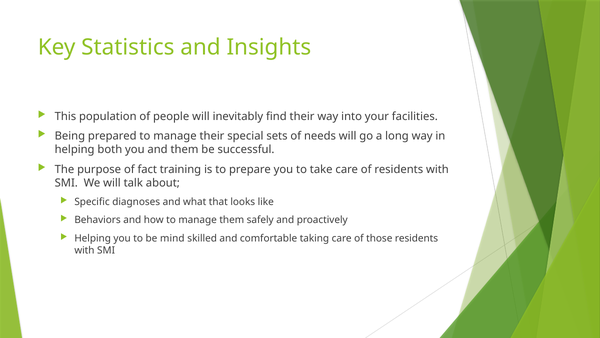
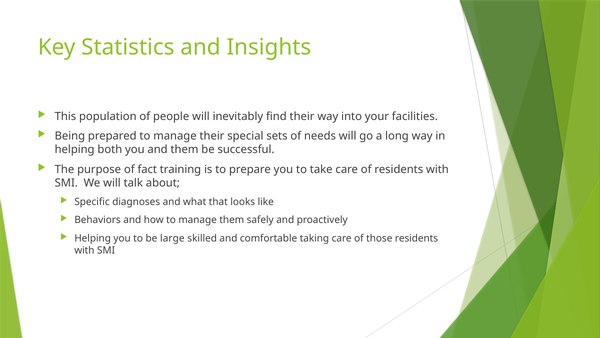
mind: mind -> large
